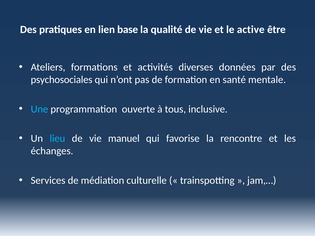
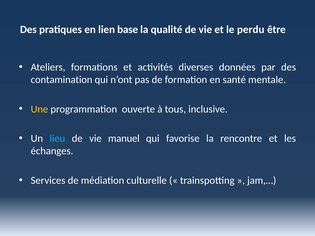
active: active -> perdu
psychosociales: psychosociales -> contamination
Une colour: light blue -> yellow
